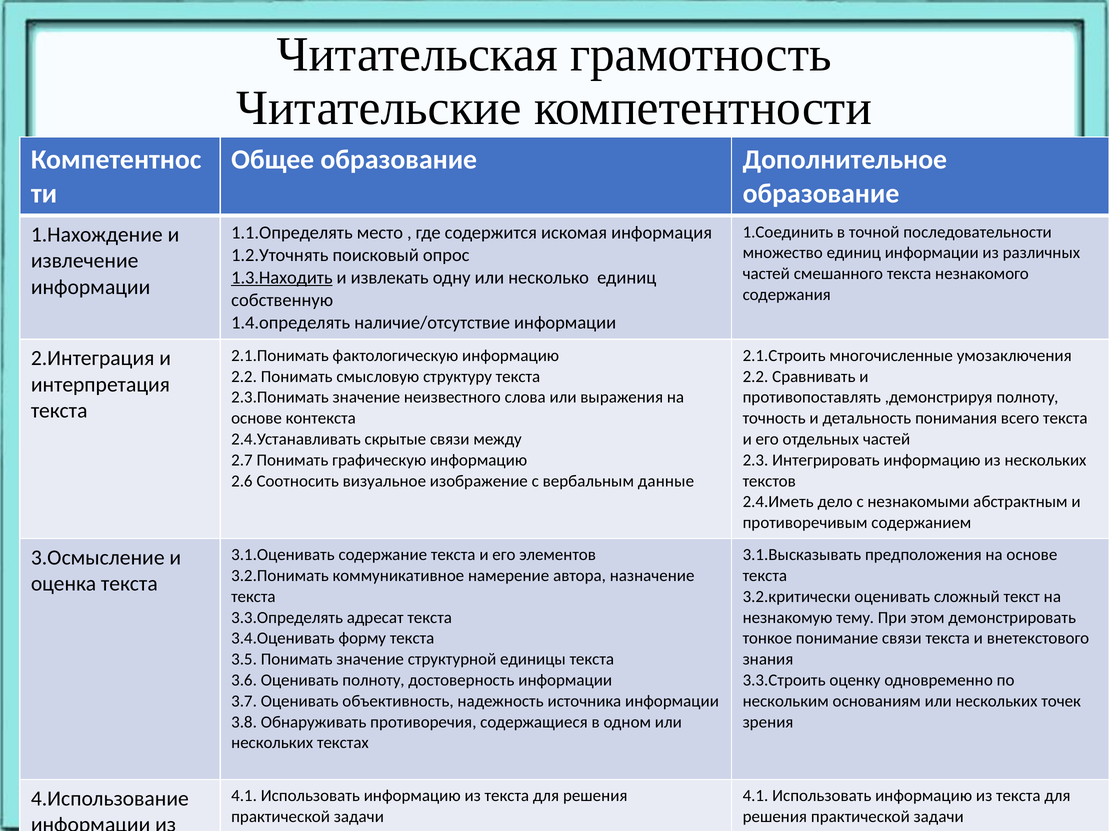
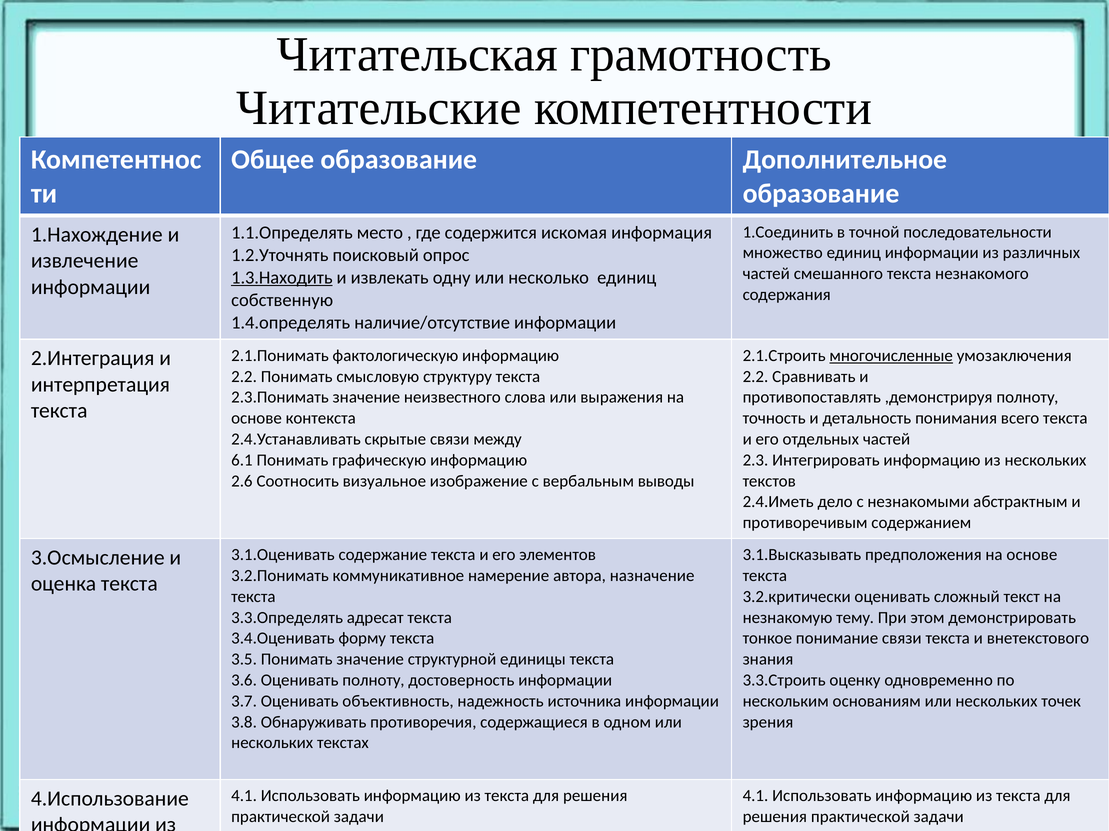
многочисленные underline: none -> present
2.7: 2.7 -> 6.1
данные: данные -> выводы
